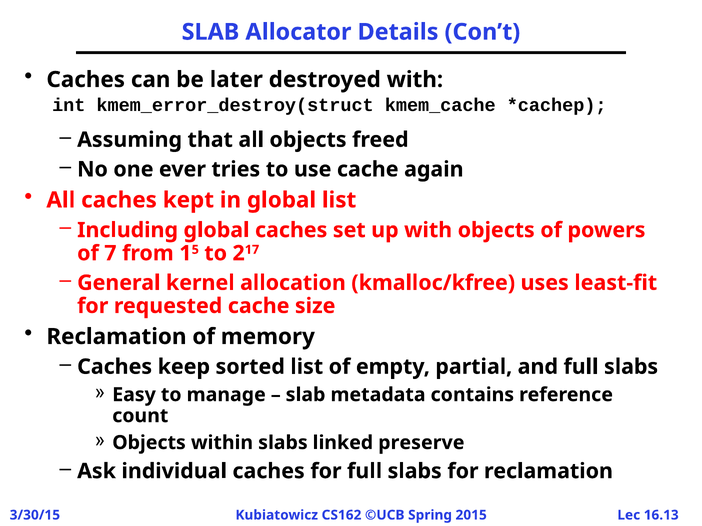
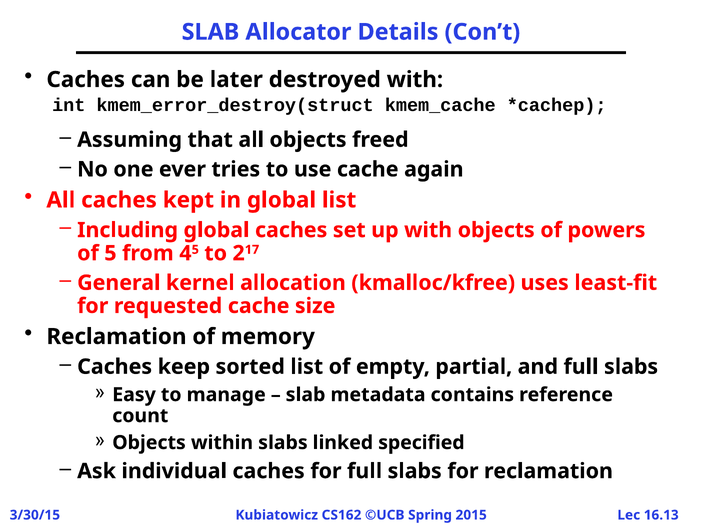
of 7: 7 -> 5
1: 1 -> 4
preserve: preserve -> specified
